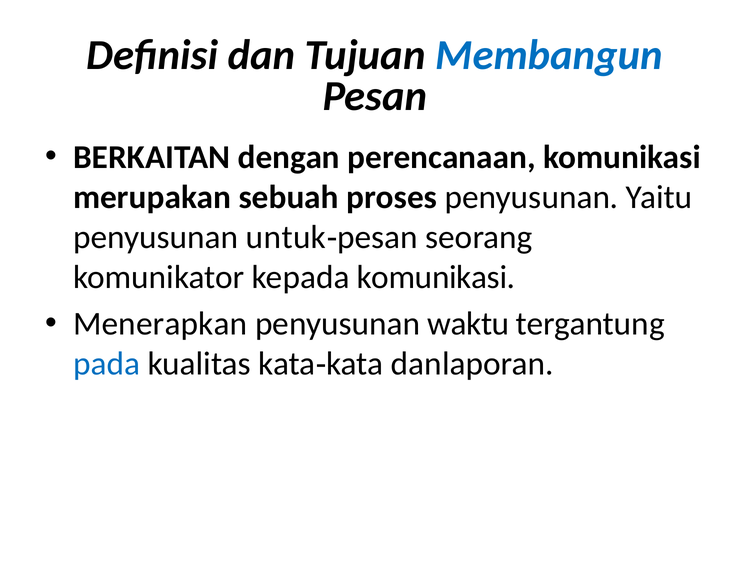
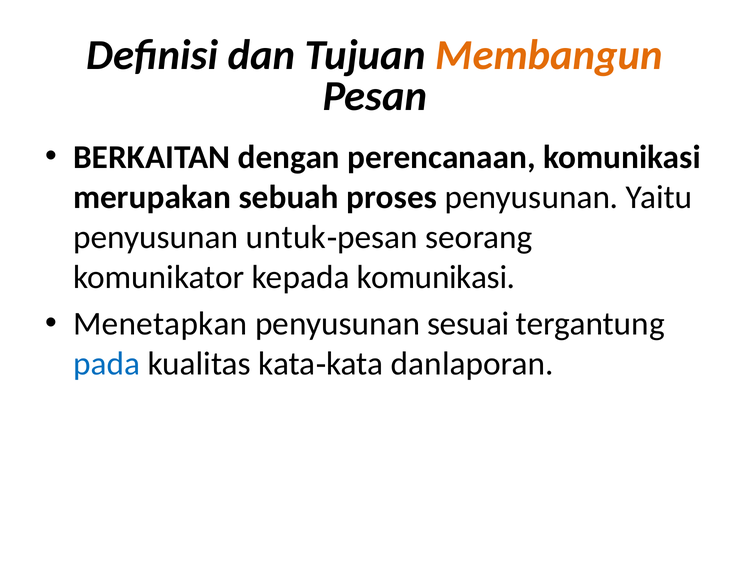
Membangun colour: blue -> orange
Menerapkan: Menerapkan -> Menetapkan
waktu: waktu -> sesuai
